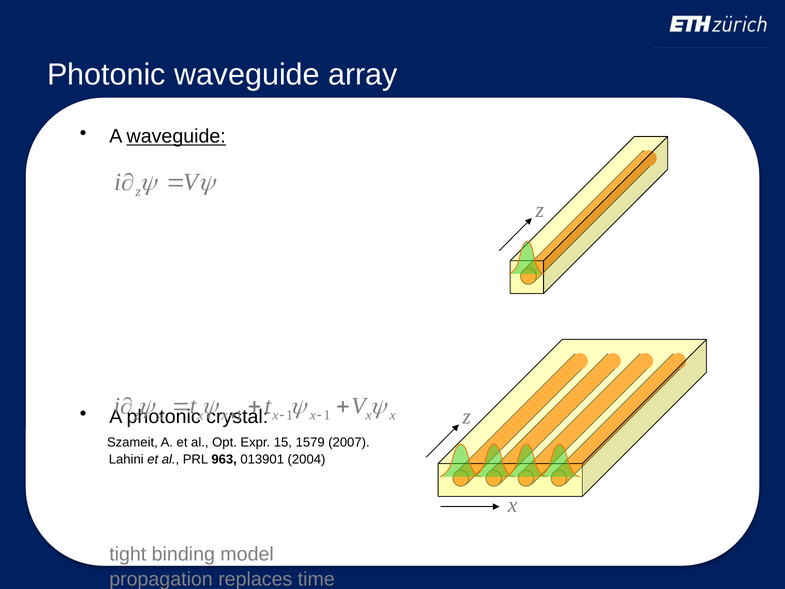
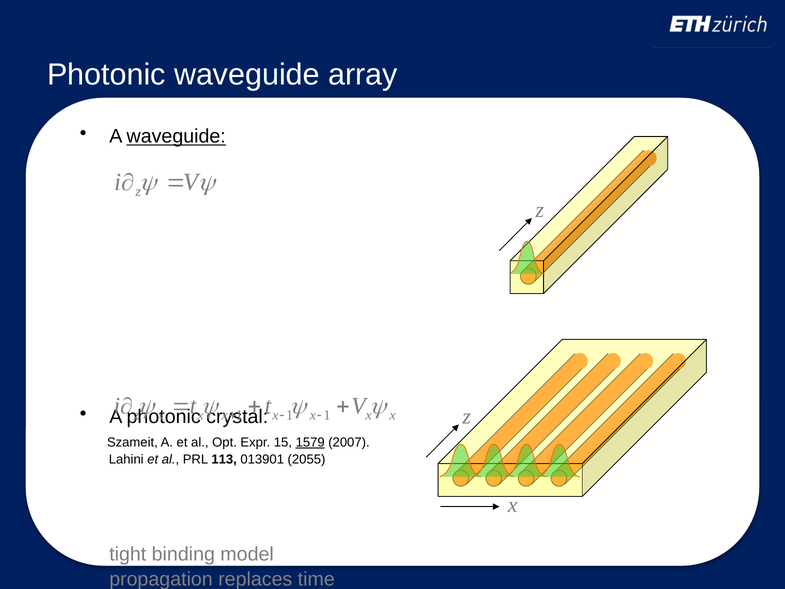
1579 underline: none -> present
963: 963 -> 113
2004: 2004 -> 2055
